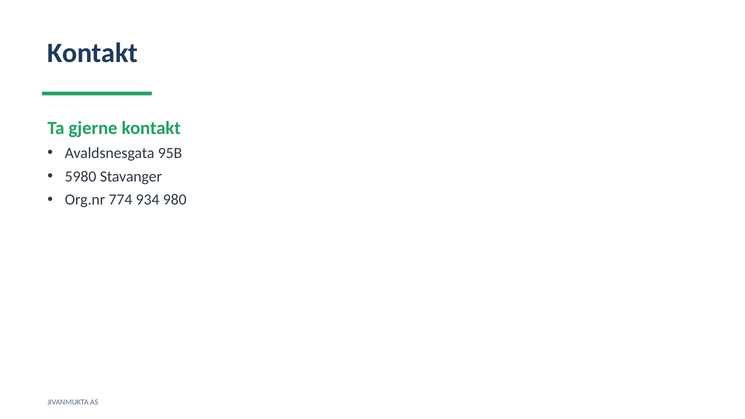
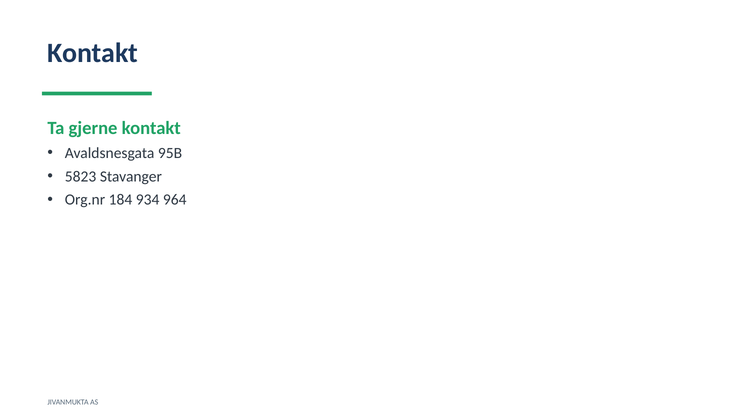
5980: 5980 -> 5823
774: 774 -> 184
980: 980 -> 964
